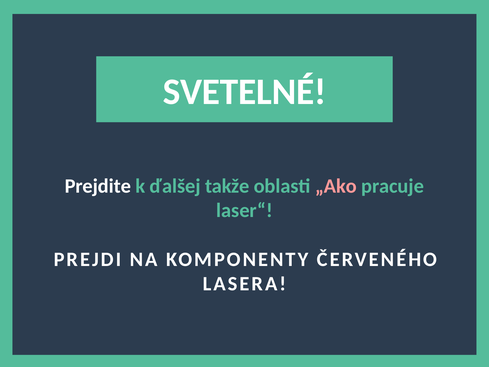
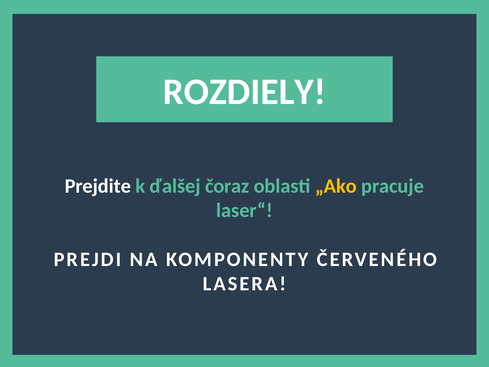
SVETELNÉ: SVETELNÉ -> ROZDIELY
takže: takže -> čoraz
„Ako colour: pink -> yellow
